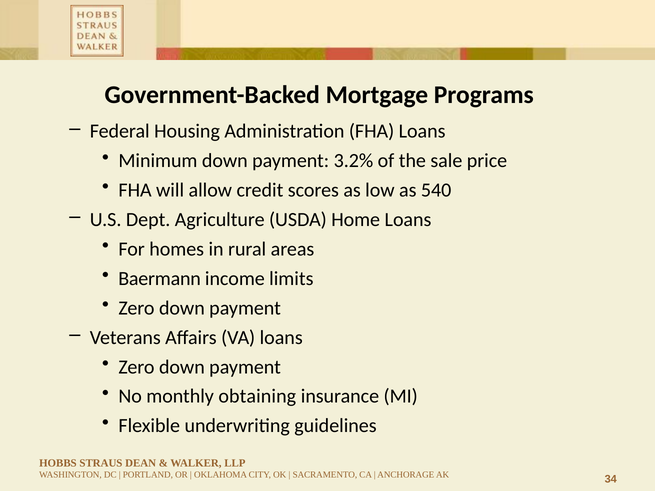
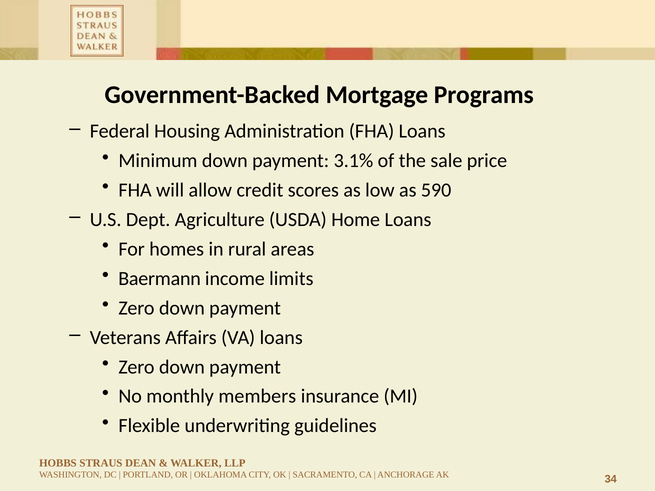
3.2%: 3.2% -> 3.1%
540: 540 -> 590
obtaining: obtaining -> members
